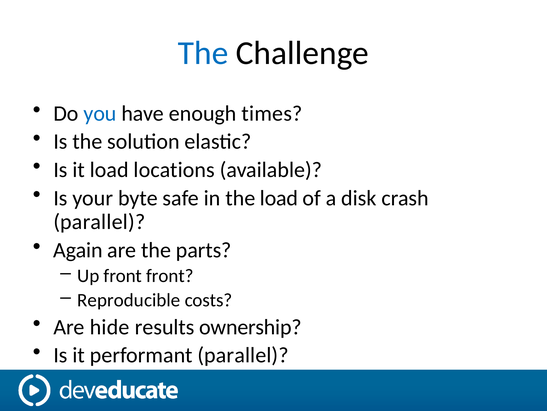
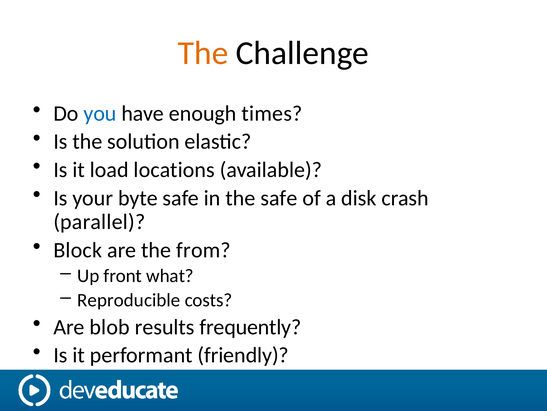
The at (203, 53) colour: blue -> orange
the load: load -> safe
Again: Again -> Block
parts: parts -> from
front front: front -> what
hide: hide -> blob
ownership: ownership -> frequently
performant parallel: parallel -> friendly
